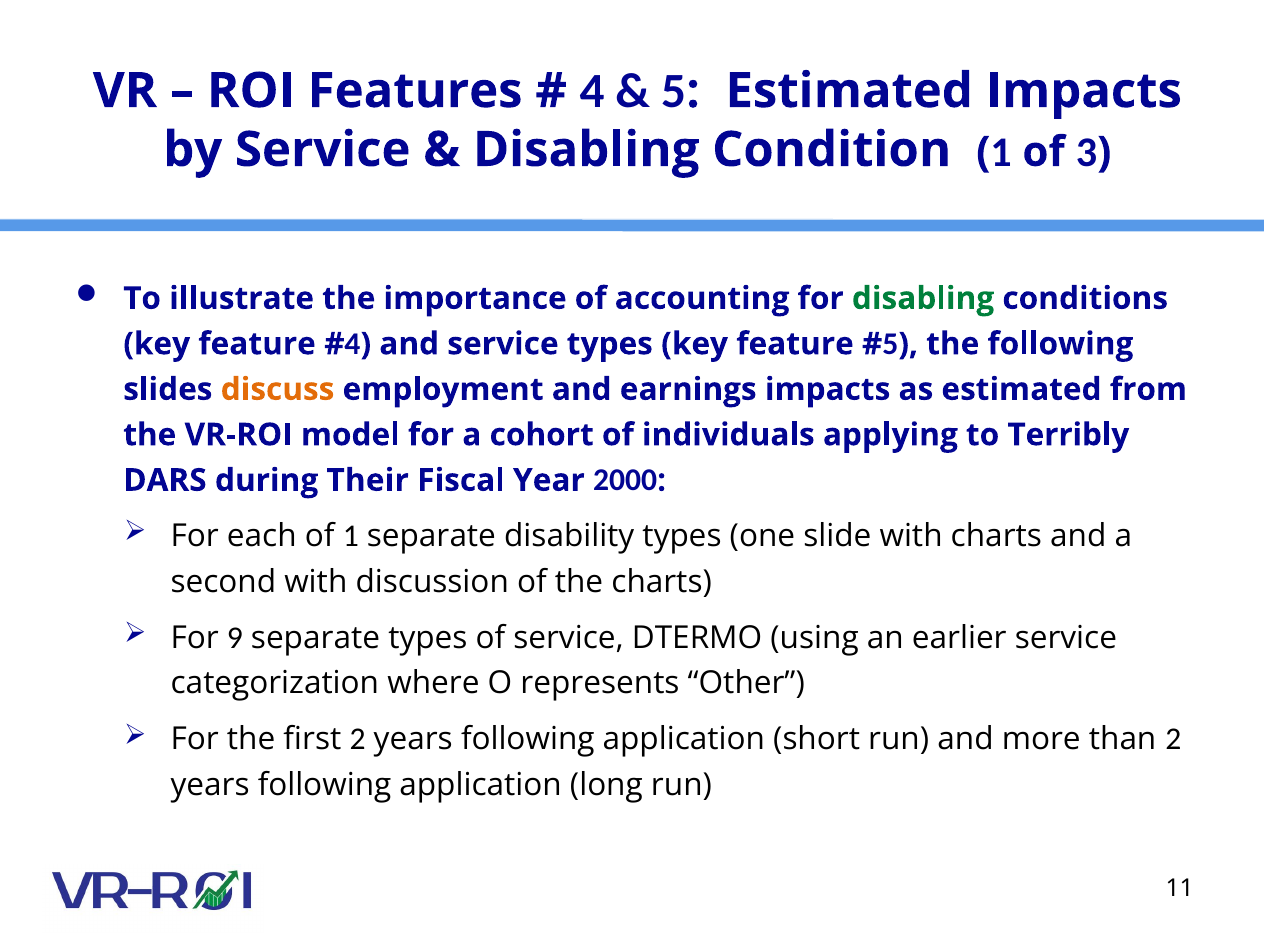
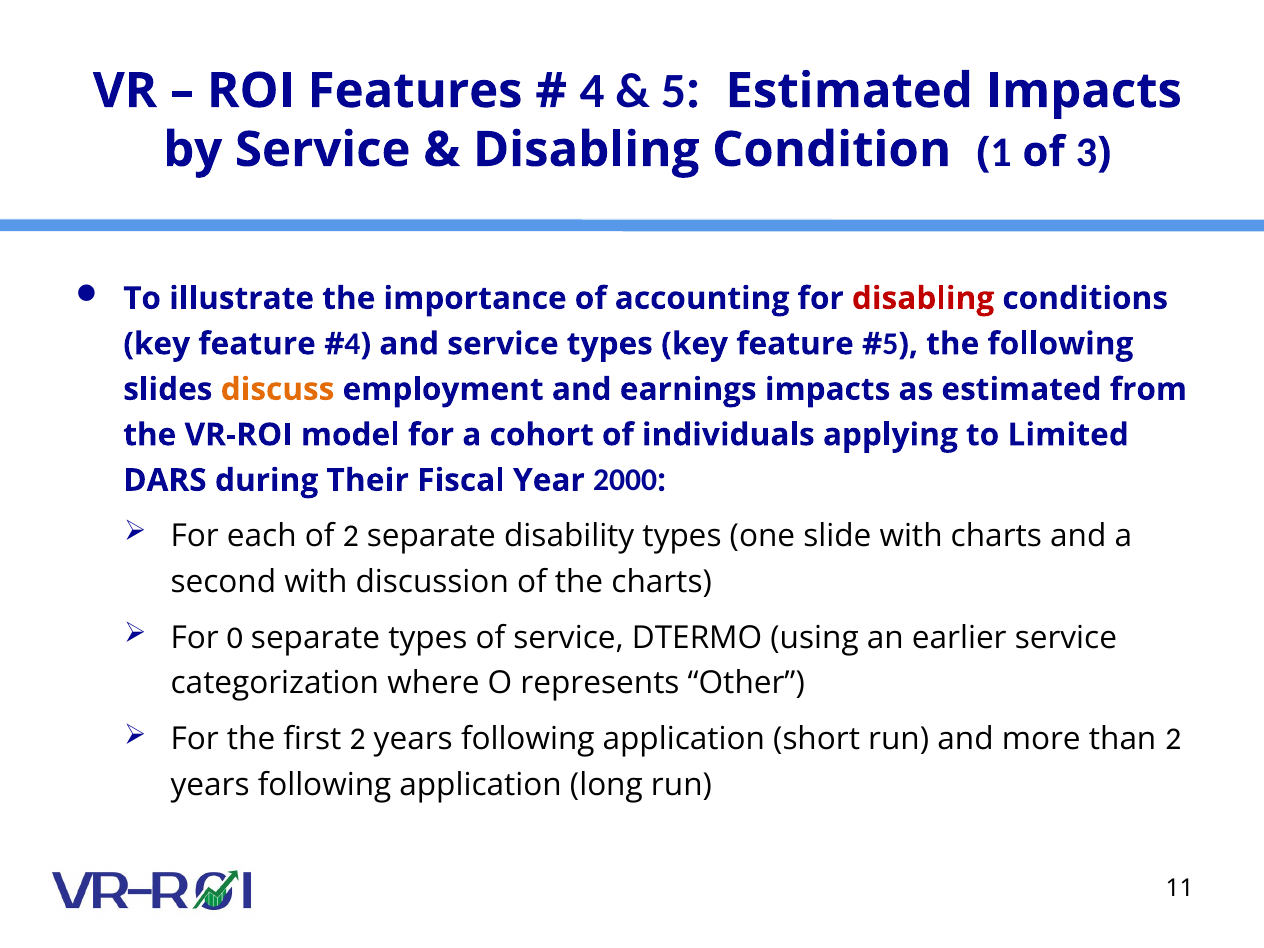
disabling at (923, 298) colour: green -> red
Terribly: Terribly -> Limited
of 1: 1 -> 2
9: 9 -> 0
